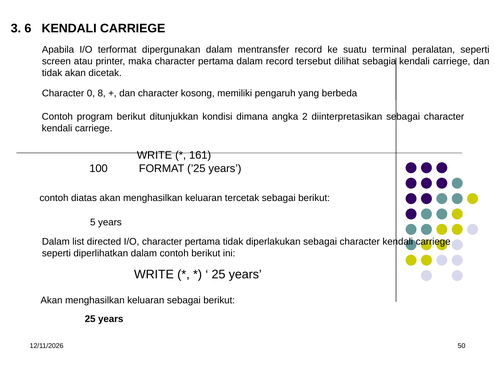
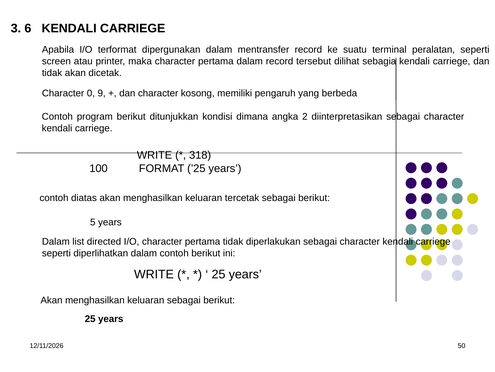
8: 8 -> 9
161: 161 -> 318
